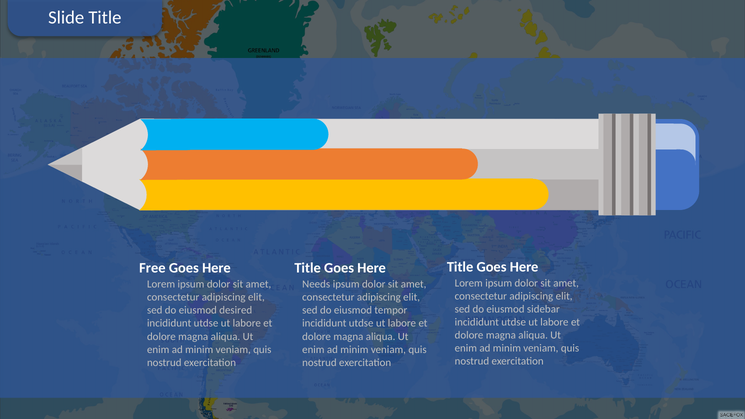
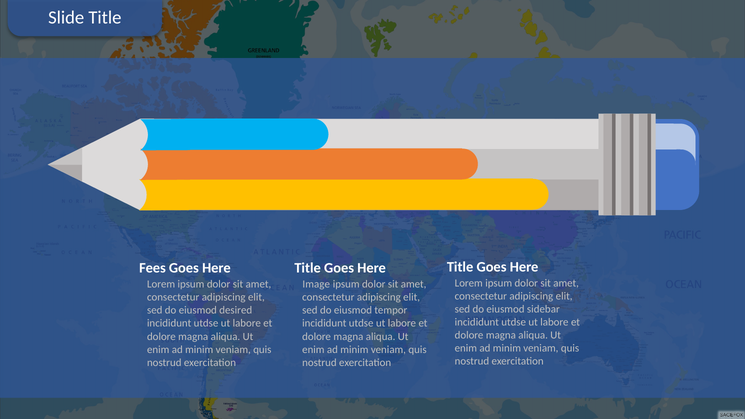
Free: Free -> Fees
Needs: Needs -> Image
